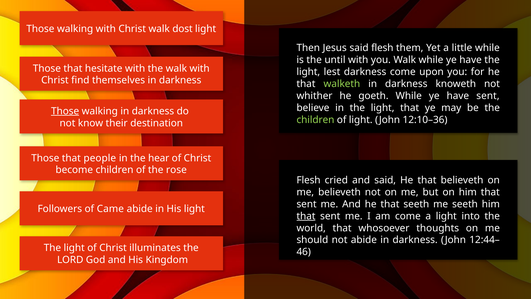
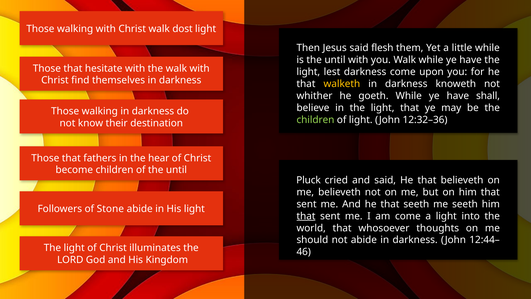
walketh colour: light green -> yellow
have sent: sent -> shall
Those at (65, 111) underline: present -> none
12:10–36: 12:10–36 -> 12:32–36
people: people -> fathers
of the rose: rose -> until
Flesh at (309, 180): Flesh -> Pluck
Came: Came -> Stone
